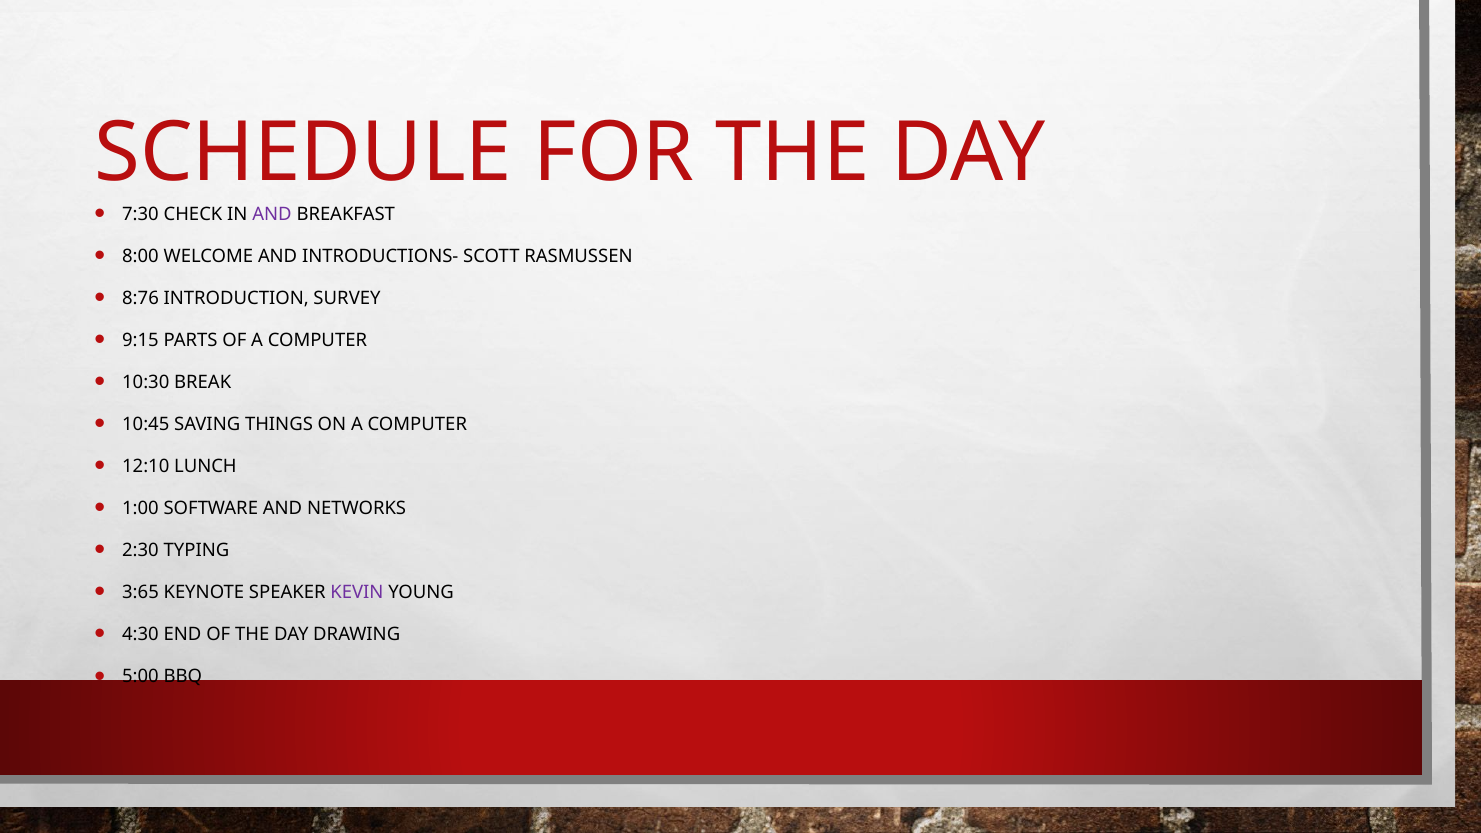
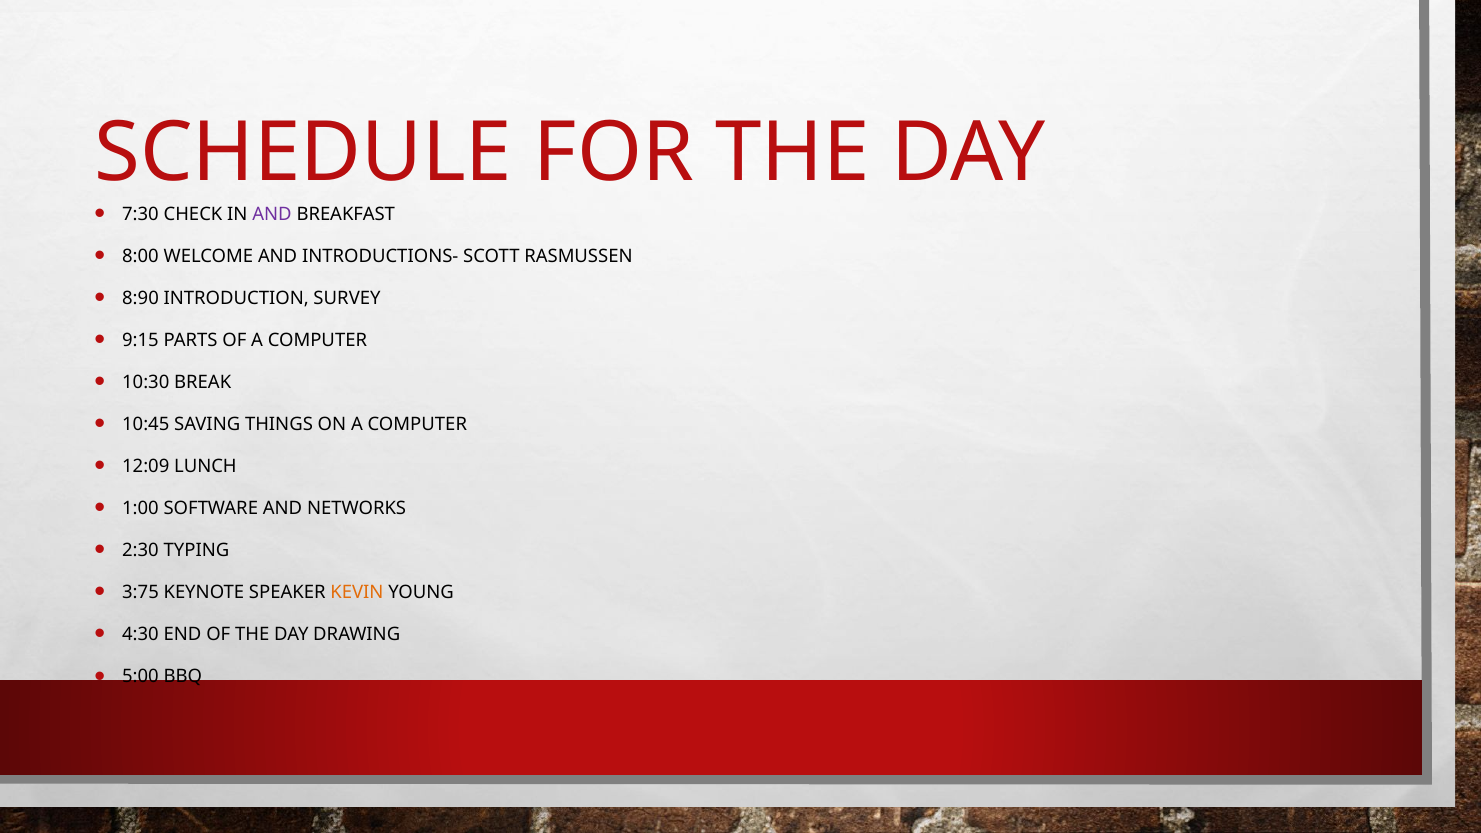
8:76: 8:76 -> 8:90
12:10: 12:10 -> 12:09
3:65: 3:65 -> 3:75
KEVIN colour: purple -> orange
